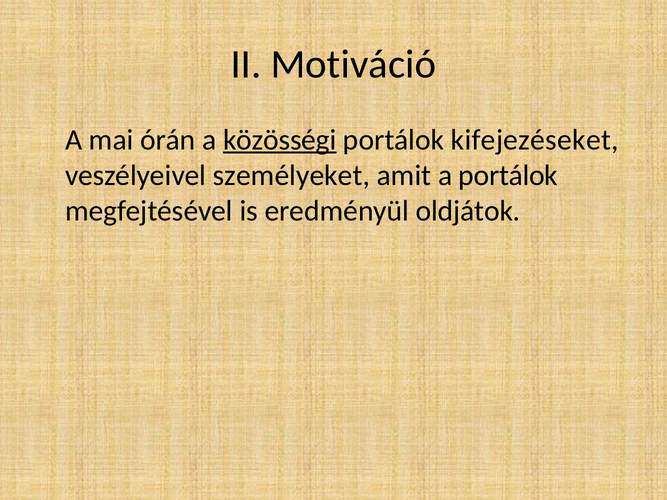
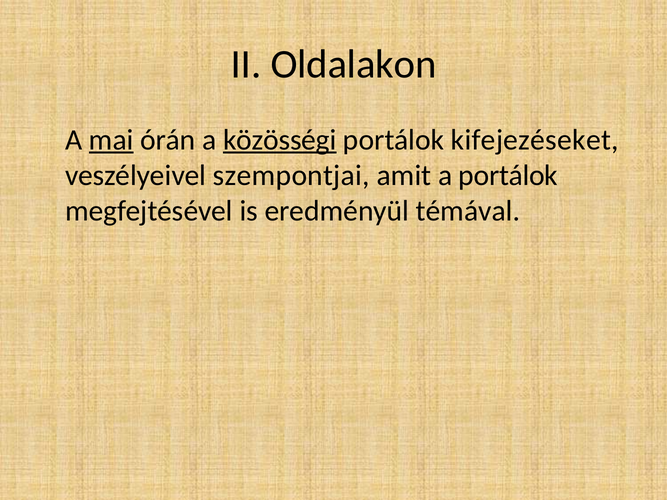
Motiváció: Motiváció -> Oldalakon
mai underline: none -> present
személyeket: személyeket -> szempontjai
oldjátok: oldjátok -> témával
